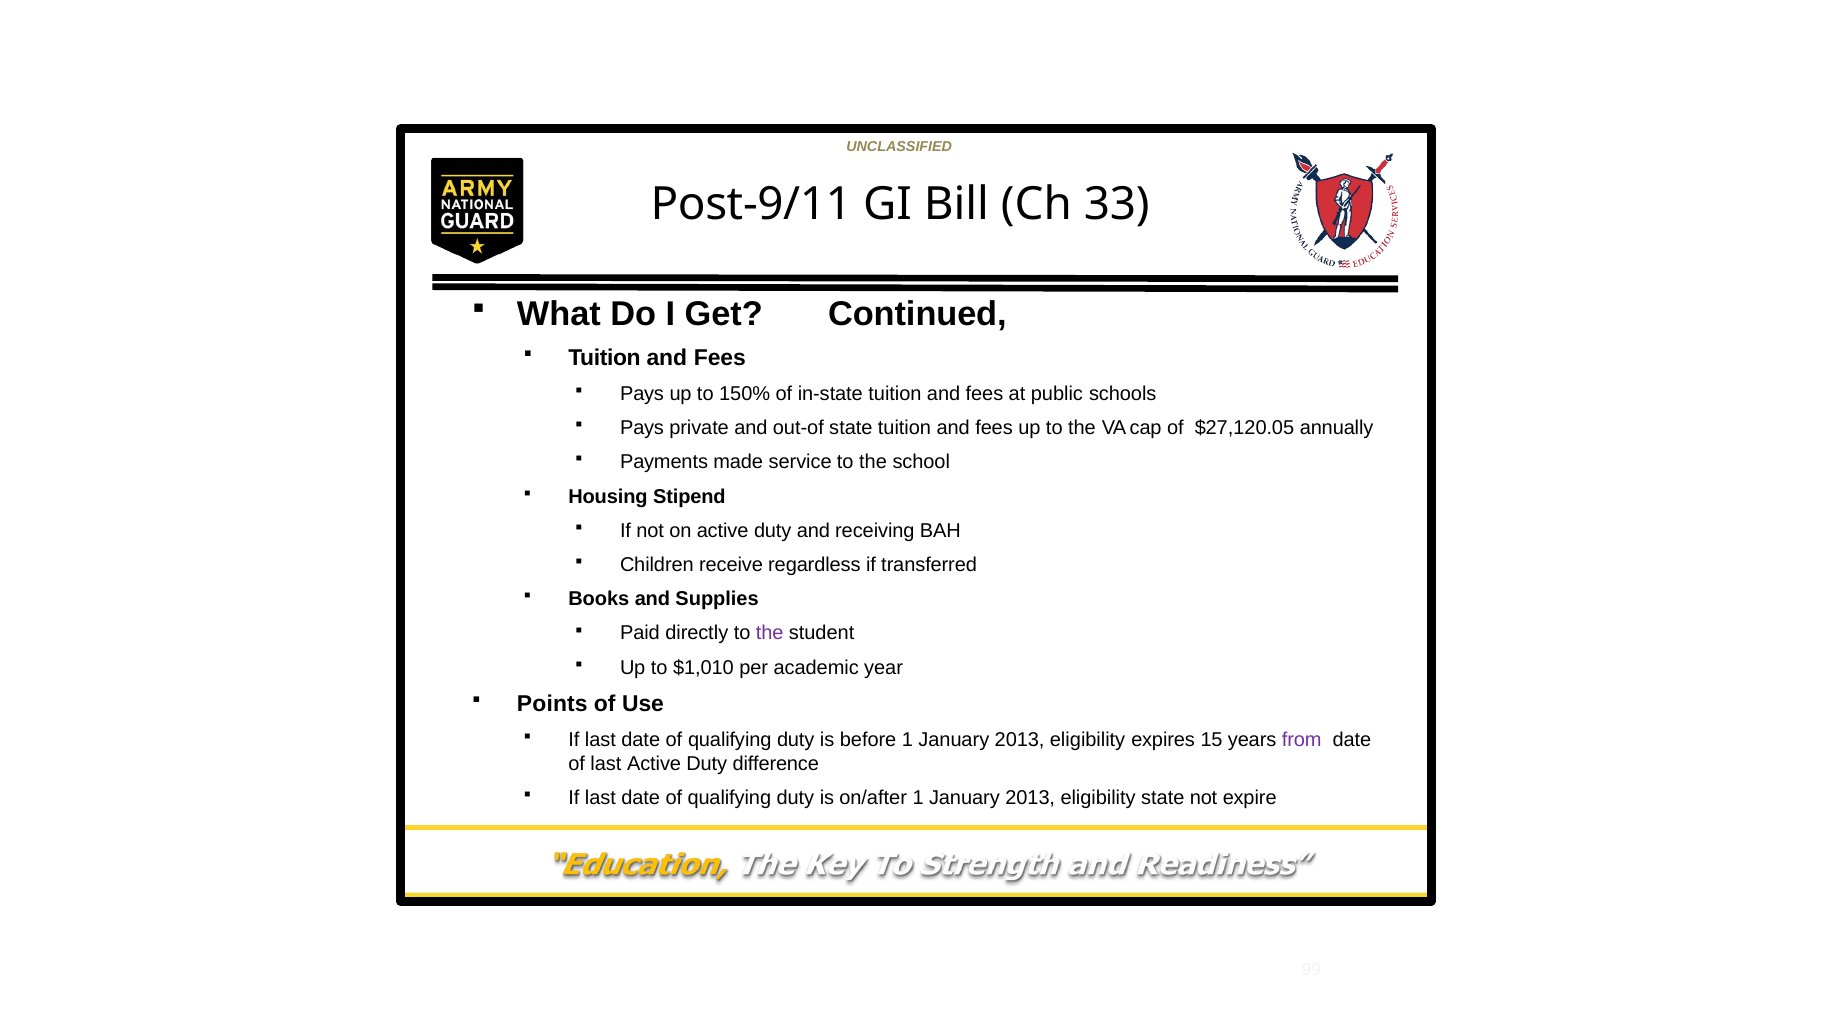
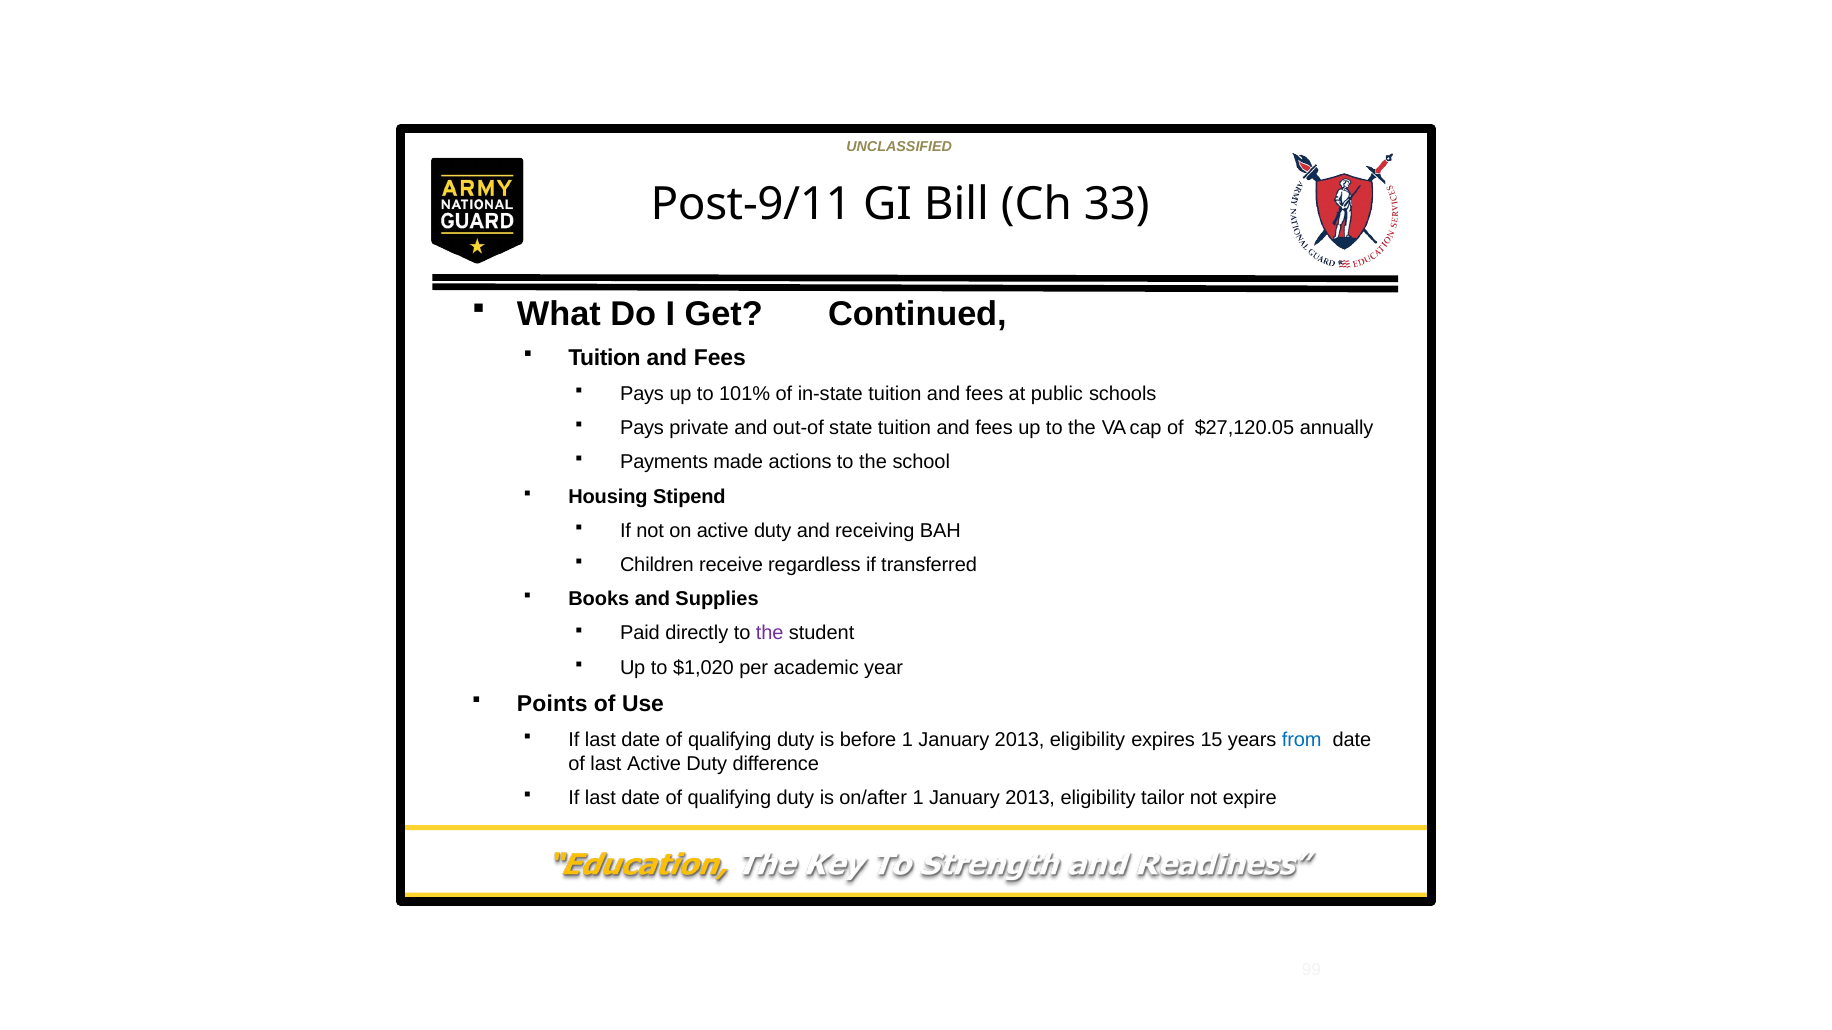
150%: 150% -> 101%
service: service -> actions
$1,010: $1,010 -> $1,020
from colour: purple -> blue
eligibility state: state -> tailor
